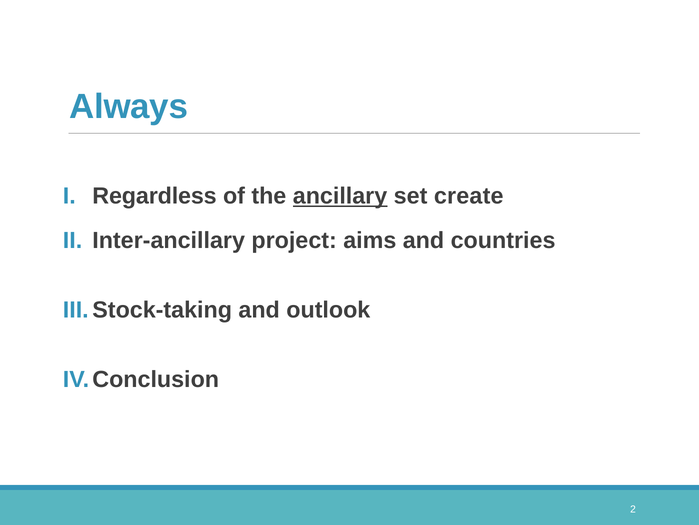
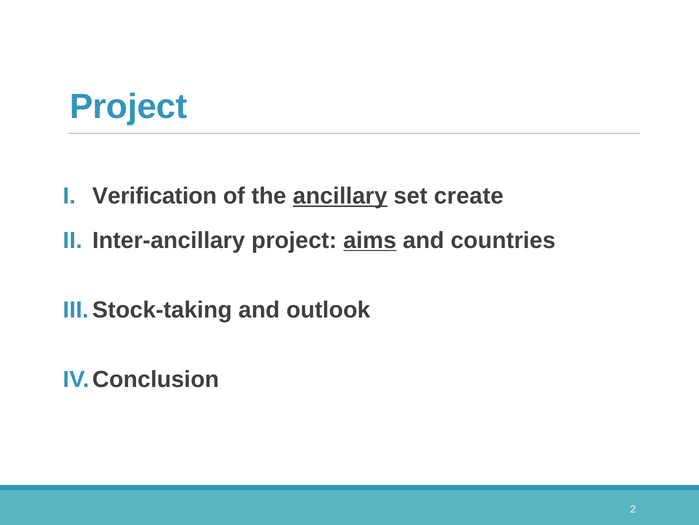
Always at (129, 106): Always -> Project
Regardless: Regardless -> Verification
aims underline: none -> present
